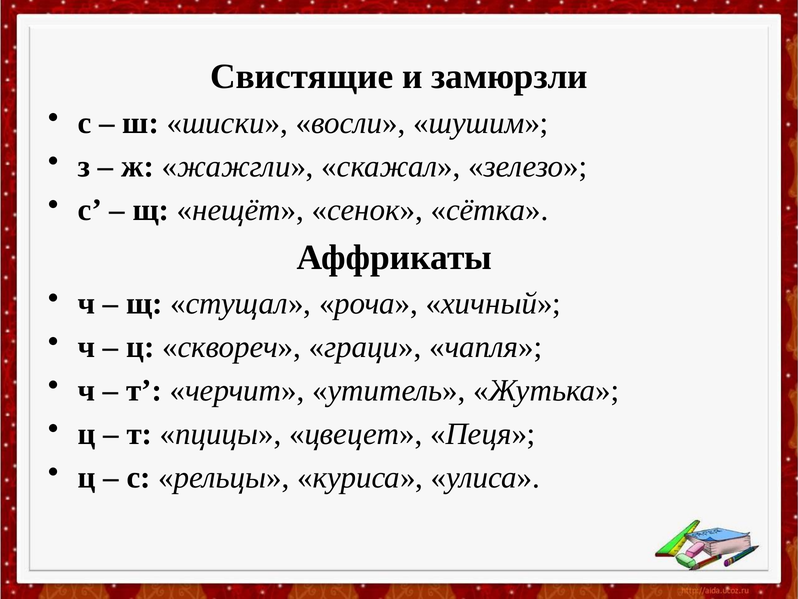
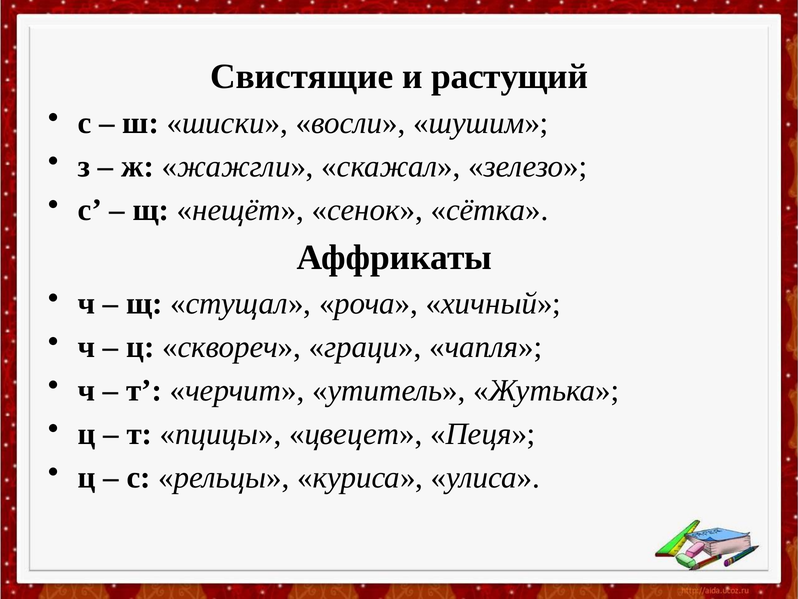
замюрзли: замюрзли -> растущий
